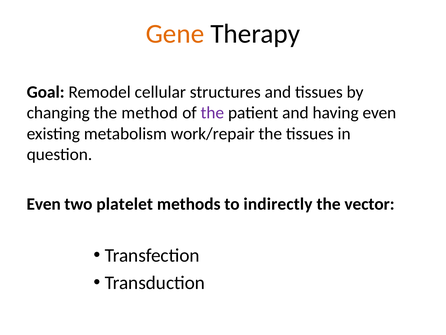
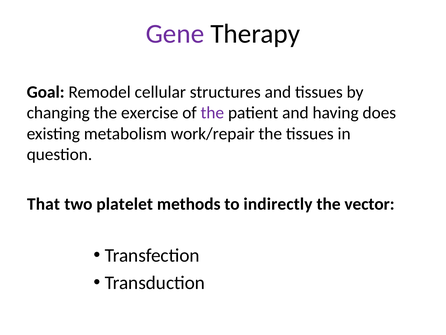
Gene colour: orange -> purple
method: method -> exercise
having even: even -> does
Even at (44, 204): Even -> That
